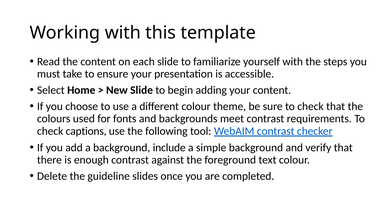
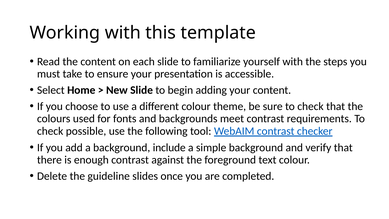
captions: captions -> possible
